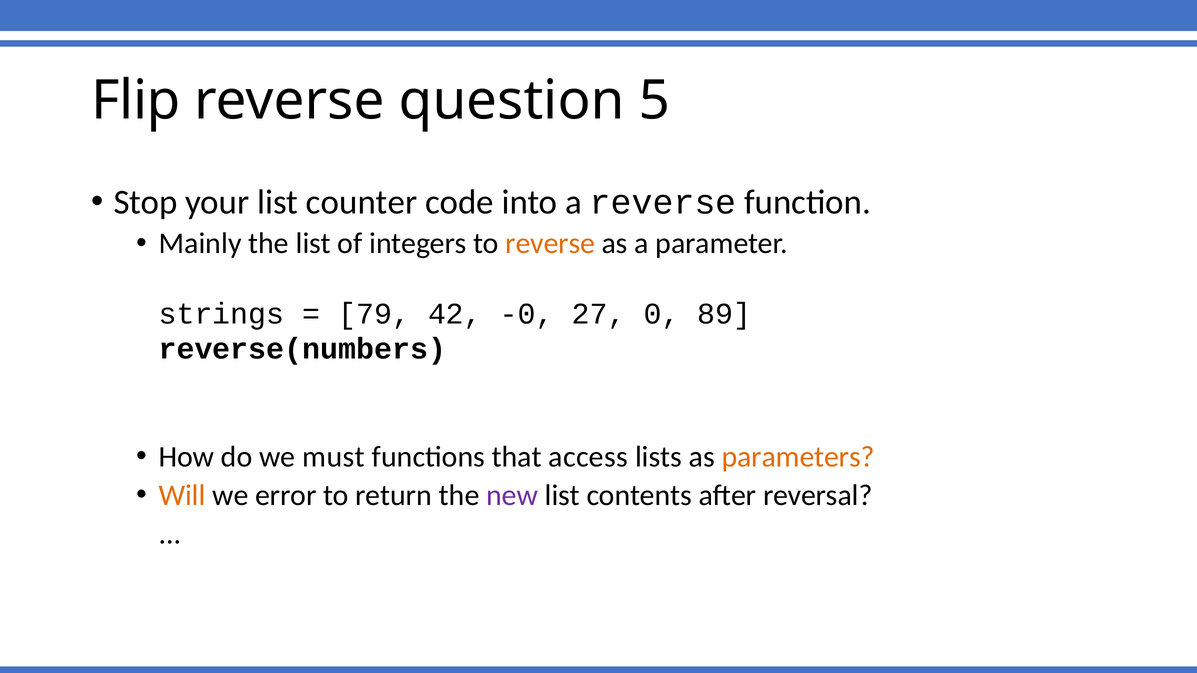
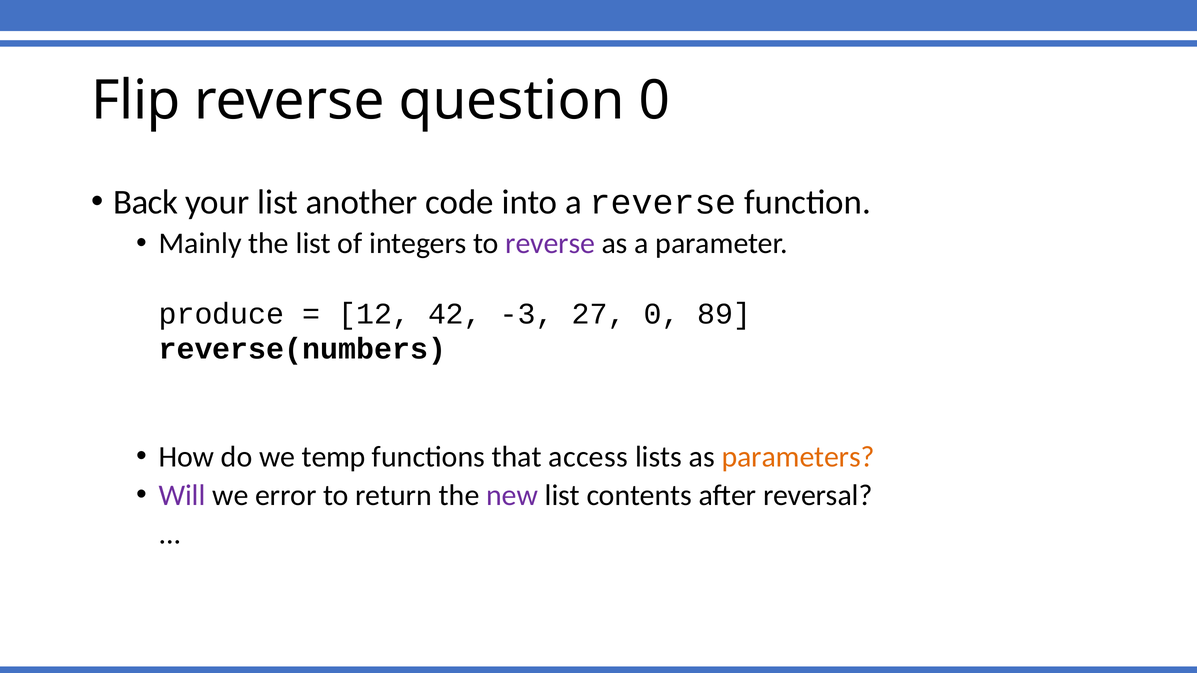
question 5: 5 -> 0
Stop: Stop -> Back
counter: counter -> another
reverse at (550, 244) colour: orange -> purple
strings: strings -> produce
79: 79 -> 12
-0: -0 -> -3
must: must -> temp
Will colour: orange -> purple
